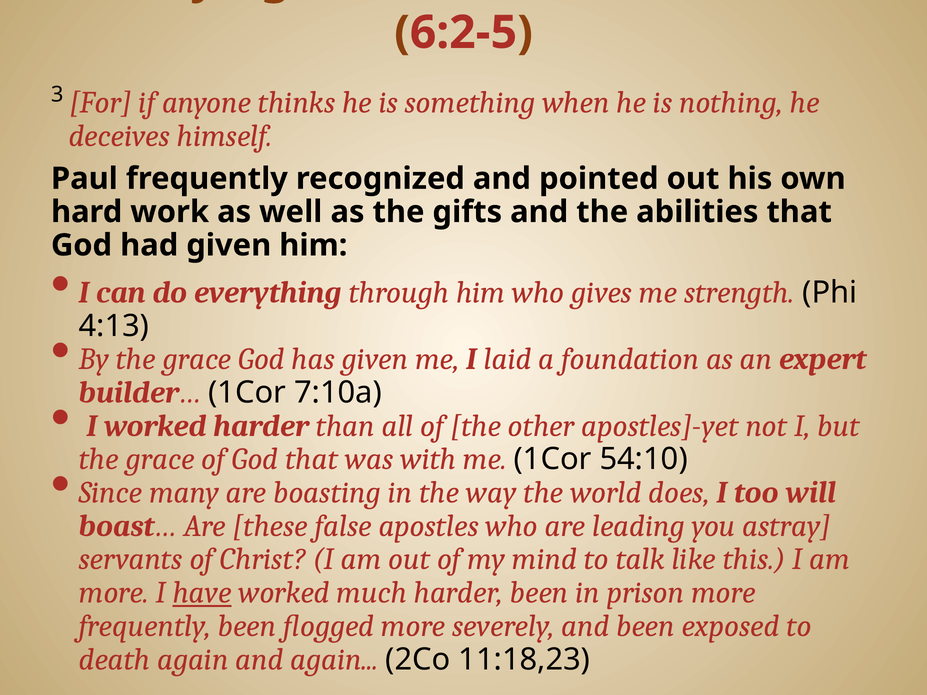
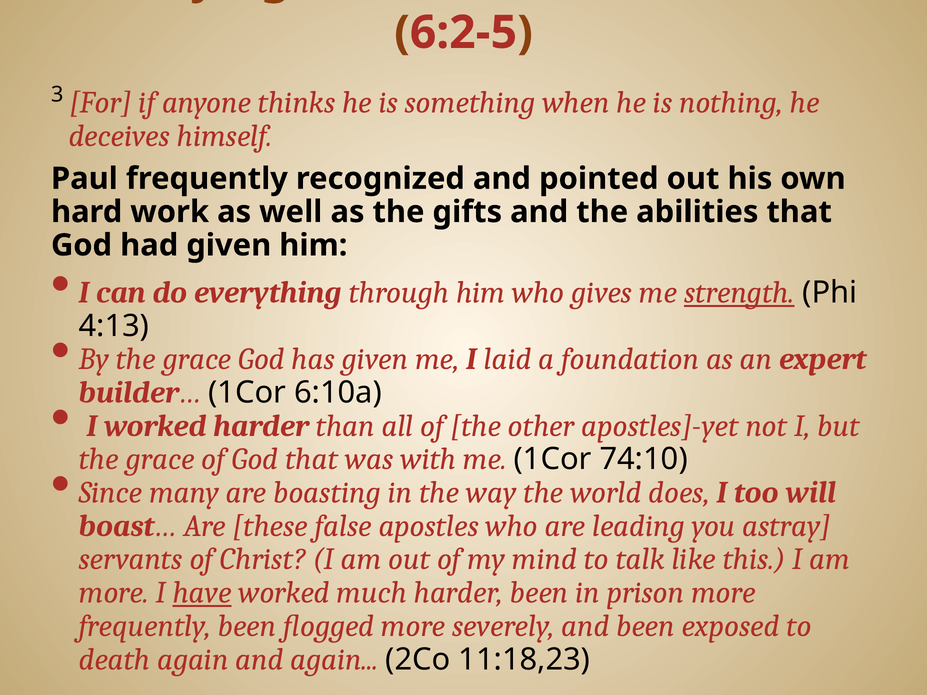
strength underline: none -> present
7:10a: 7:10a -> 6:10a
54:10: 54:10 -> 74:10
